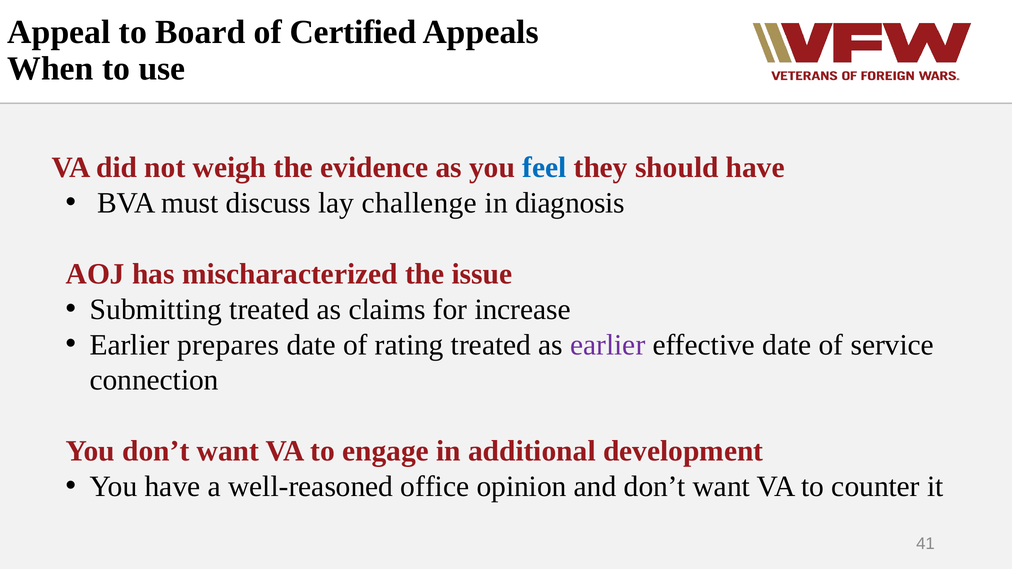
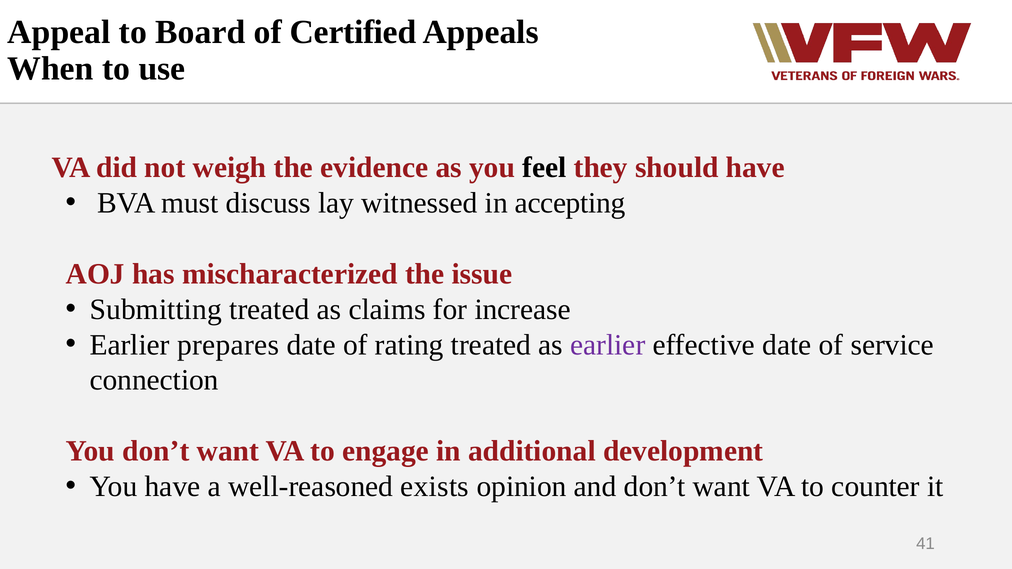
feel colour: blue -> black
challenge: challenge -> witnessed
diagnosis: diagnosis -> accepting
office: office -> exists
